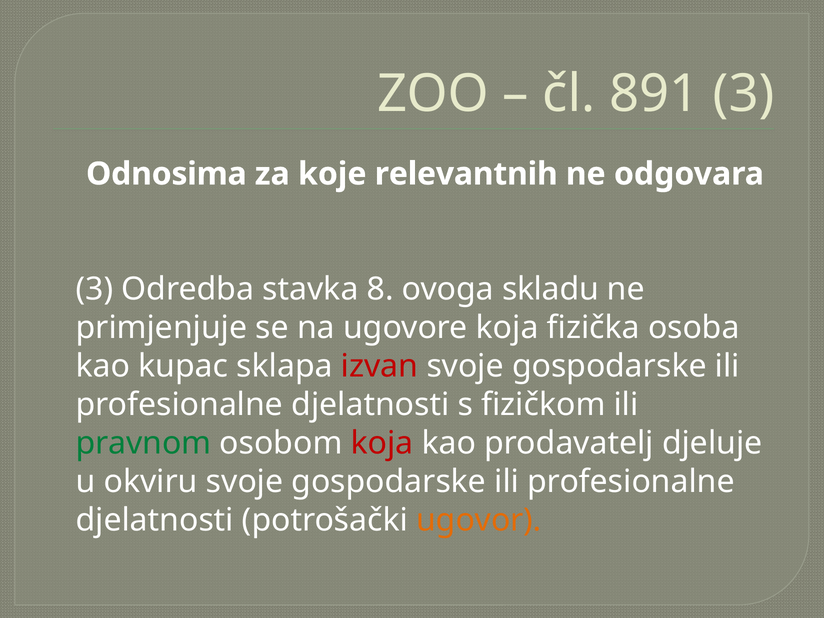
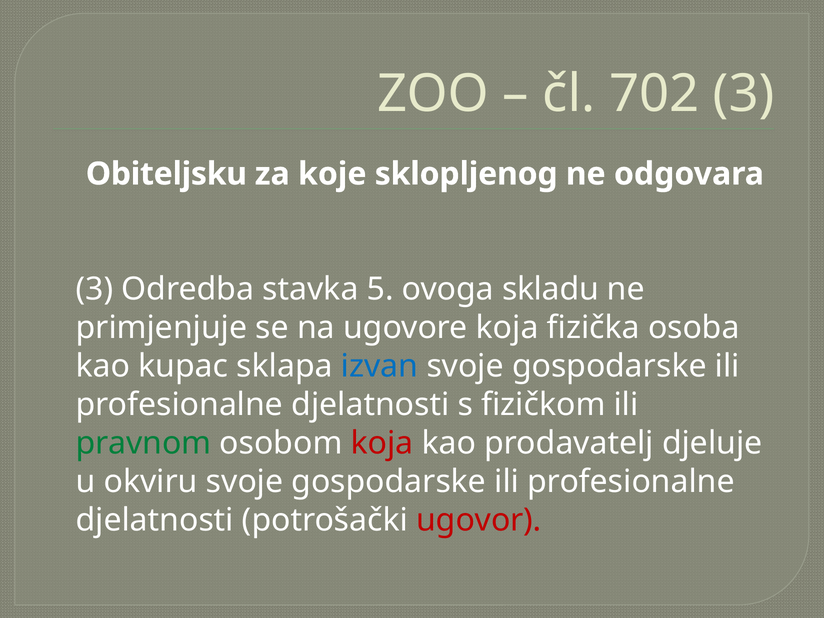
891: 891 -> 702
Odnosima: Odnosima -> Obiteljsku
relevantnih: relevantnih -> sklopljenog
8: 8 -> 5
izvan colour: red -> blue
ugovor colour: orange -> red
